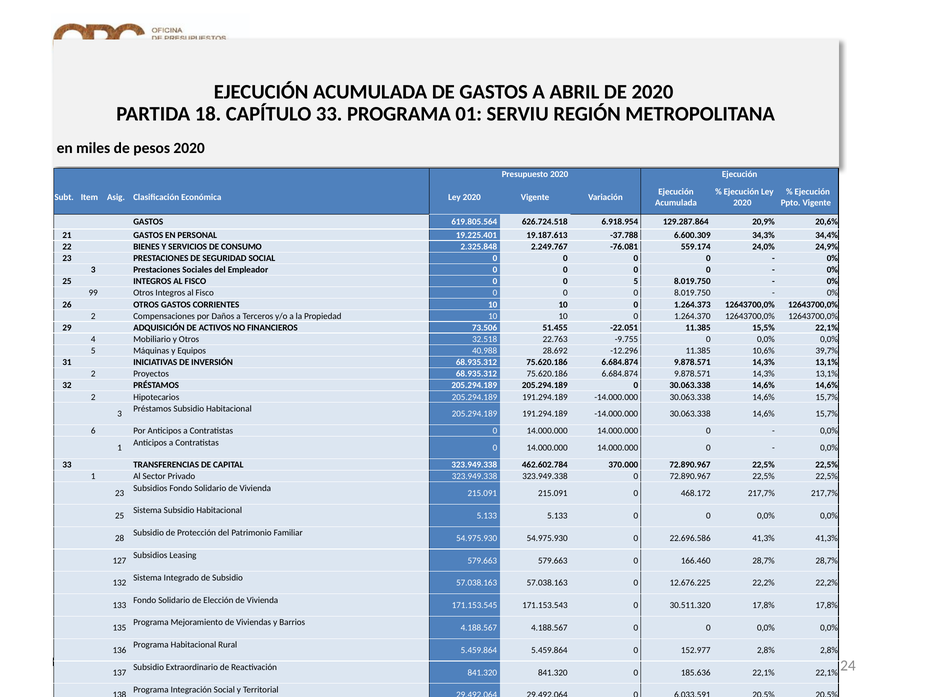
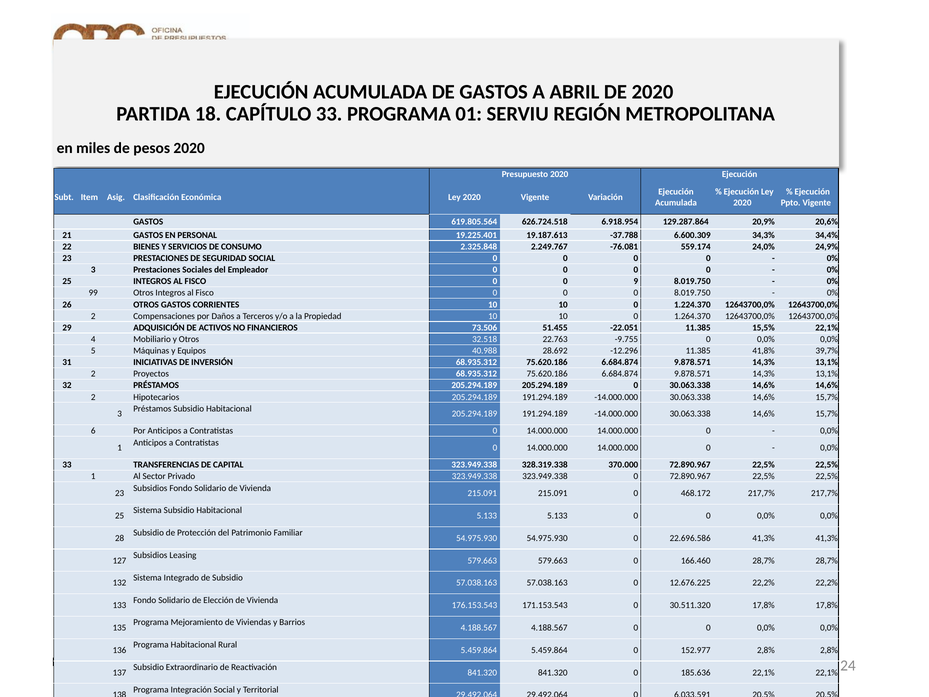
0 5: 5 -> 9
1.264.373: 1.264.373 -> 1.224.370
10,6%: 10,6% -> 41,8%
462.602.784: 462.602.784 -> 328.319.338
171.153.545: 171.153.545 -> 176.153.543
